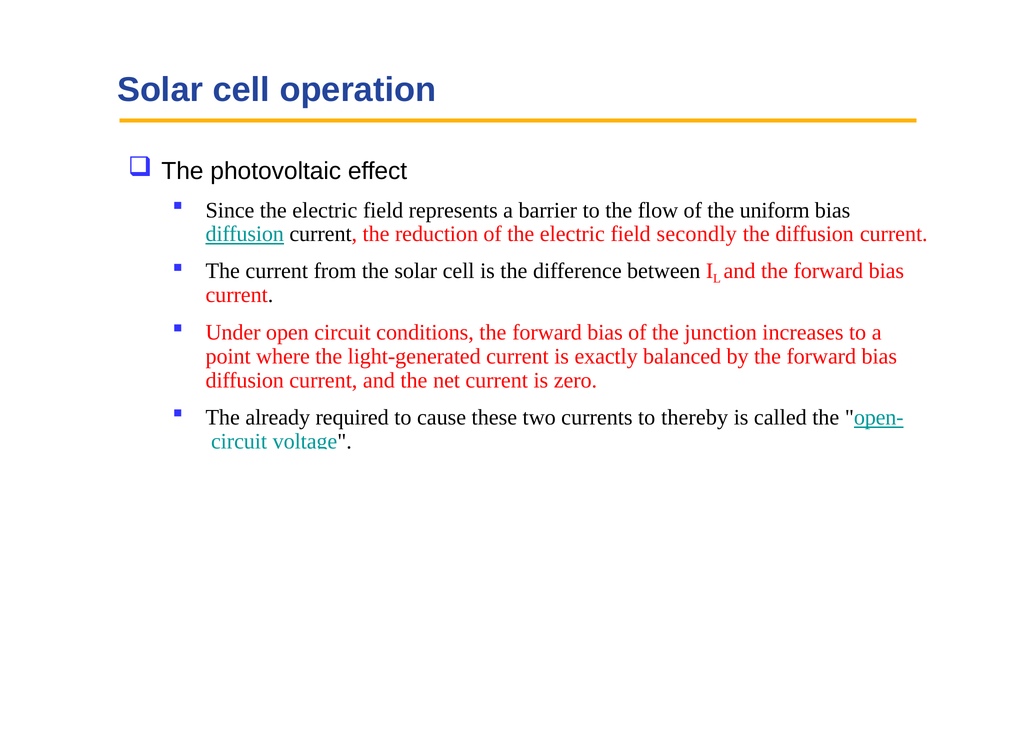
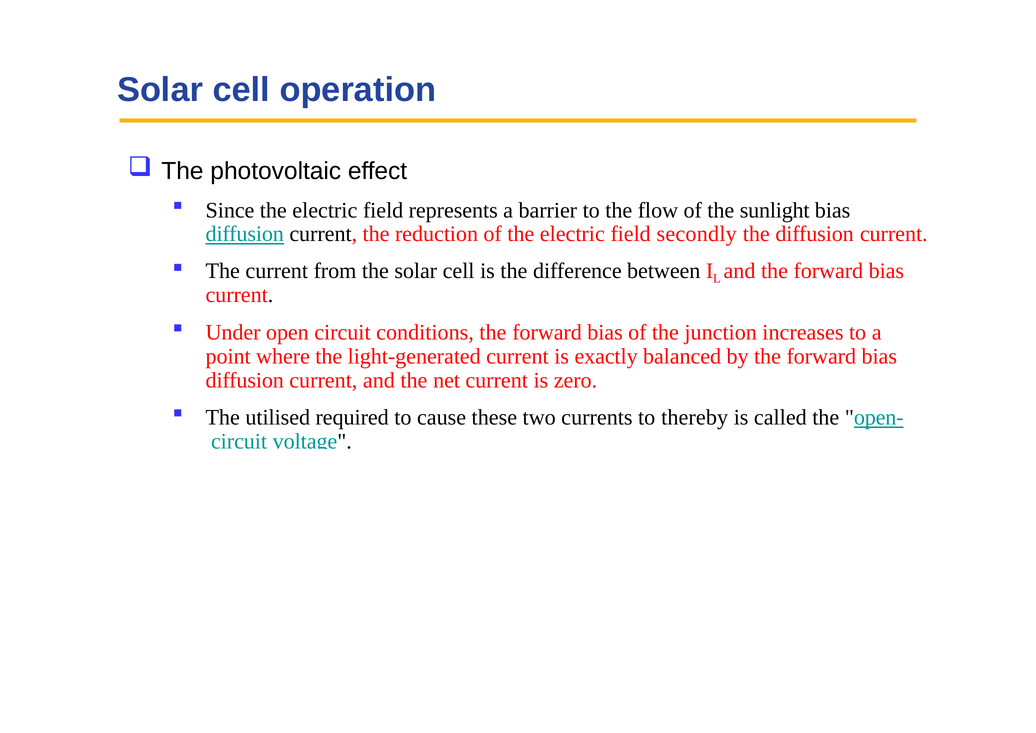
uniform: uniform -> sunlight
already: already -> utilised
